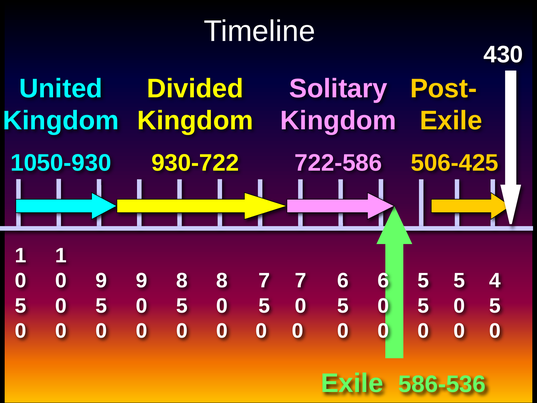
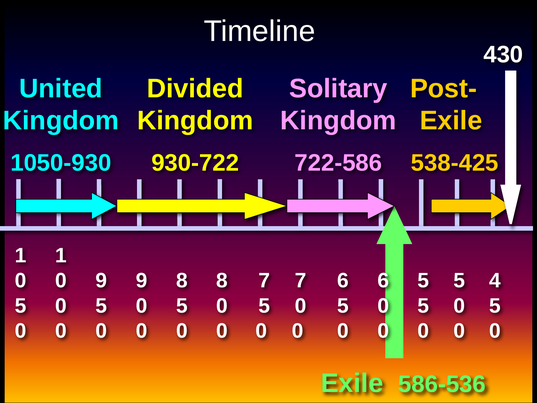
506-425: 506-425 -> 538-425
